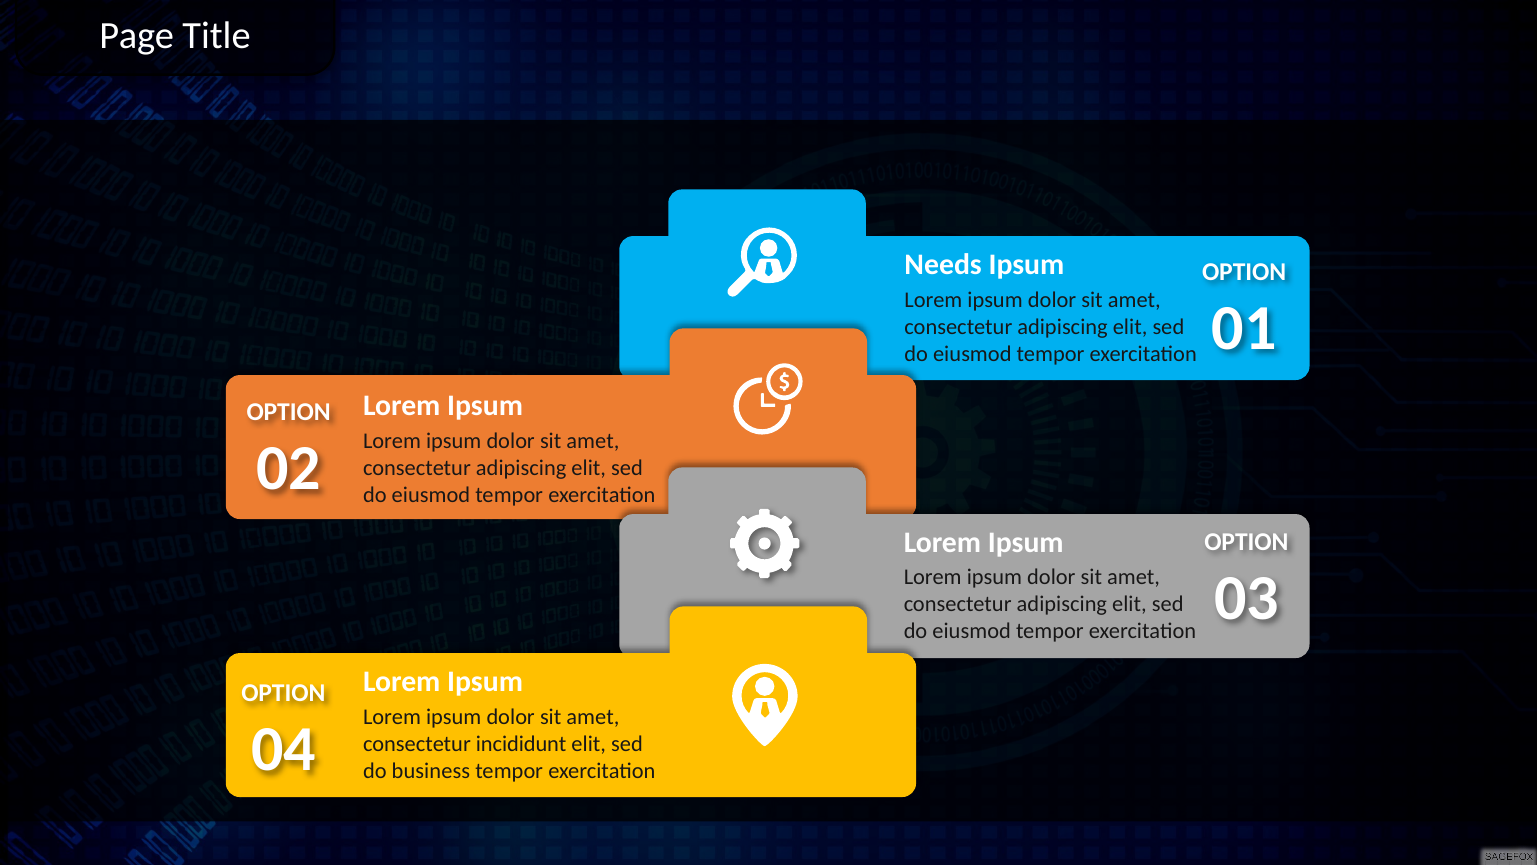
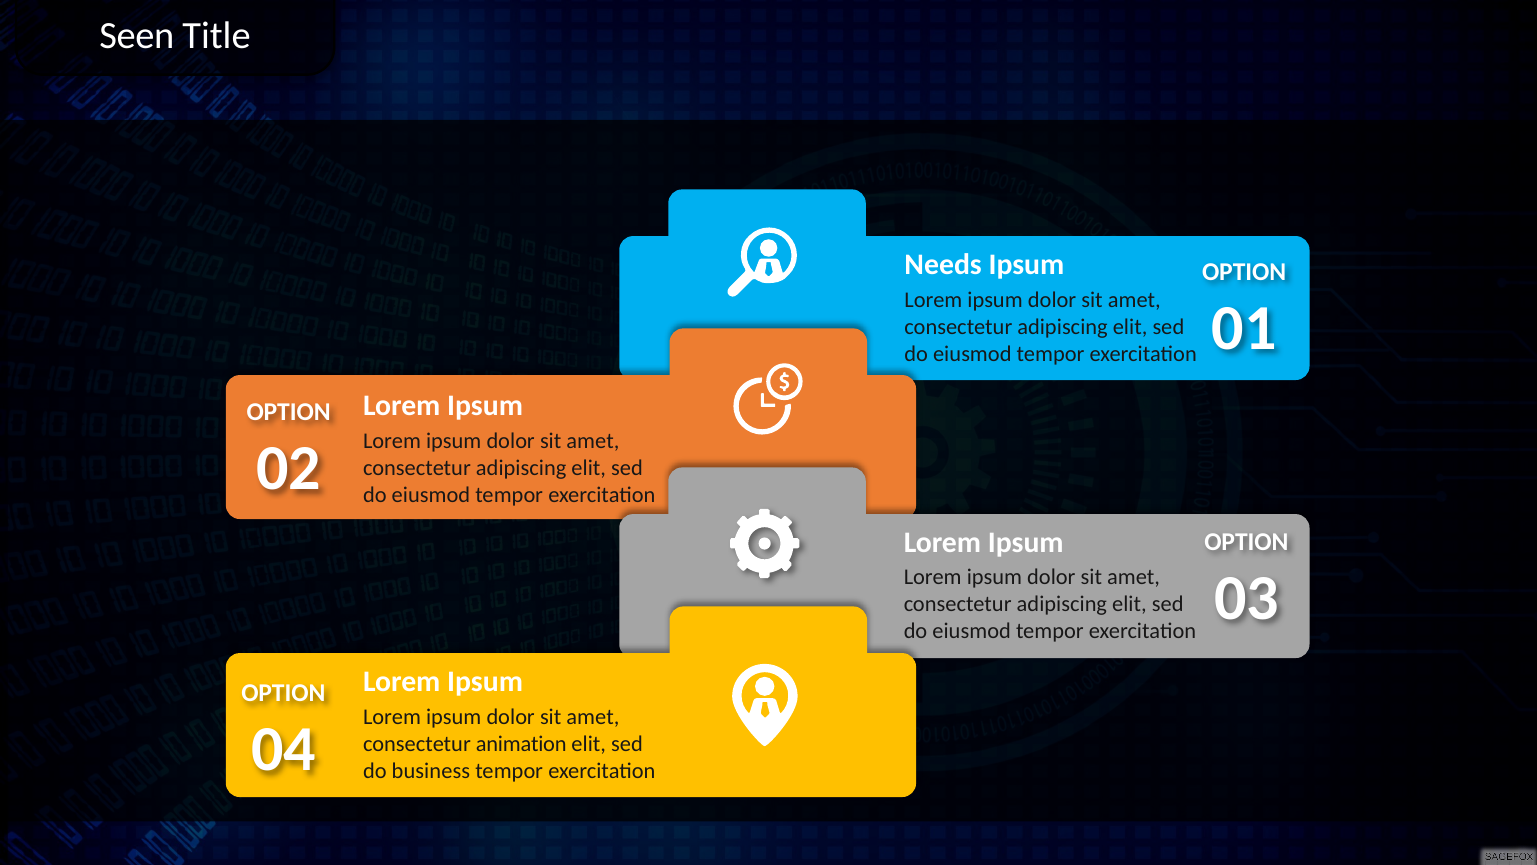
Page: Page -> Seen
incididunt: incididunt -> animation
